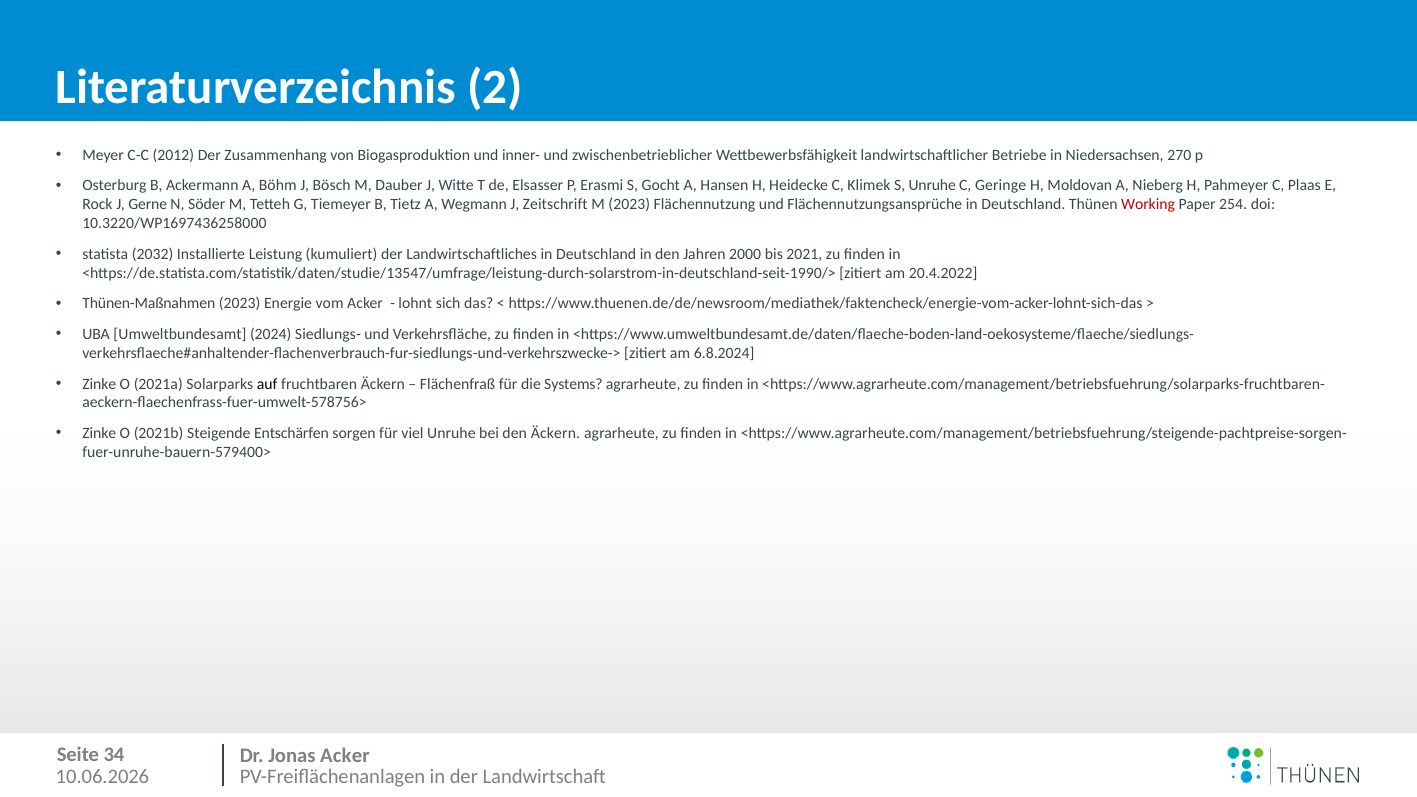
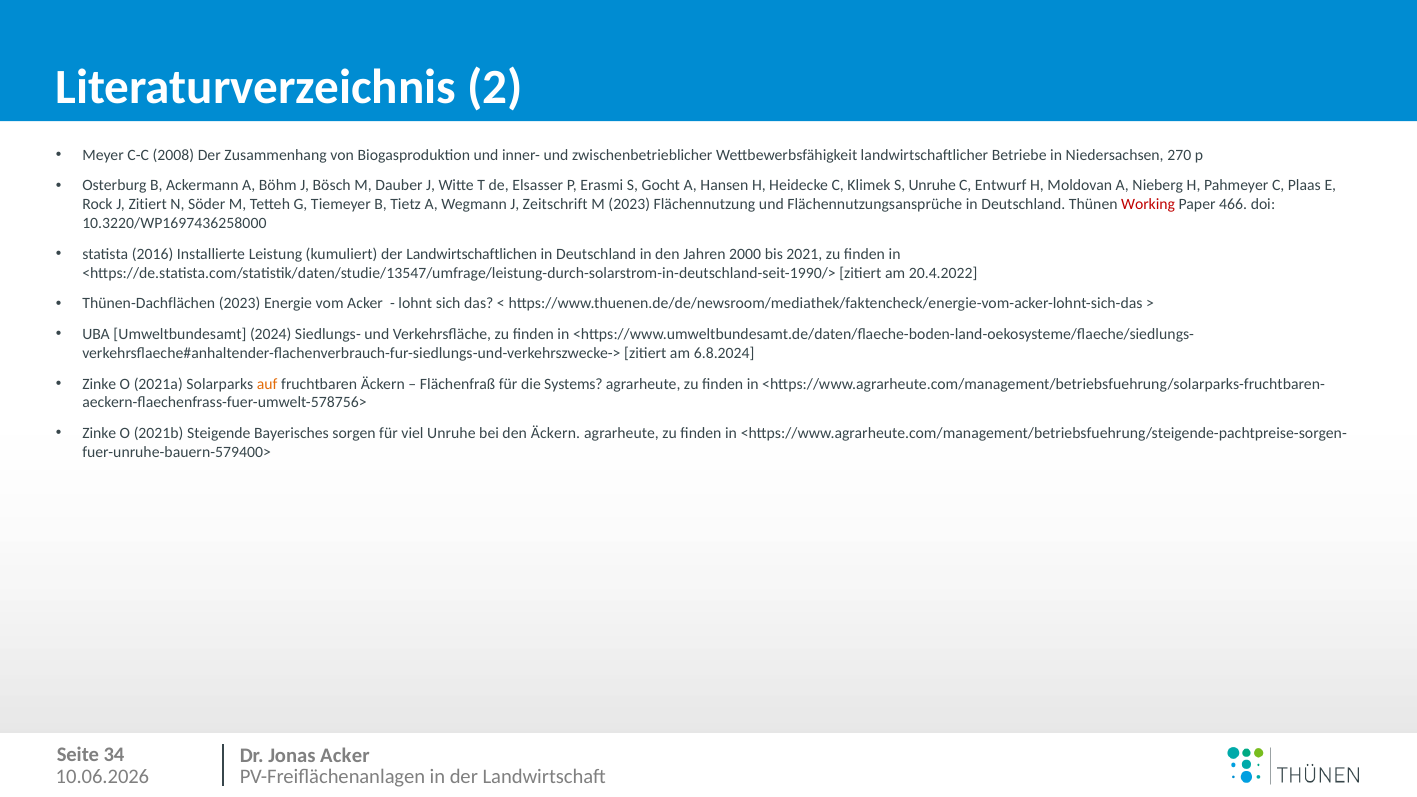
2012: 2012 -> 2008
Geringe: Geringe -> Entwurf
J Gerne: Gerne -> Zitiert
254: 254 -> 466
2032: 2032 -> 2016
Landwirtschaftliches: Landwirtschaftliches -> Landwirtschaftlichen
Thünen-Maßnahmen: Thünen-Maßnahmen -> Thünen-Dachflächen
auf colour: black -> orange
Entschärfen: Entschärfen -> Bayerisches
